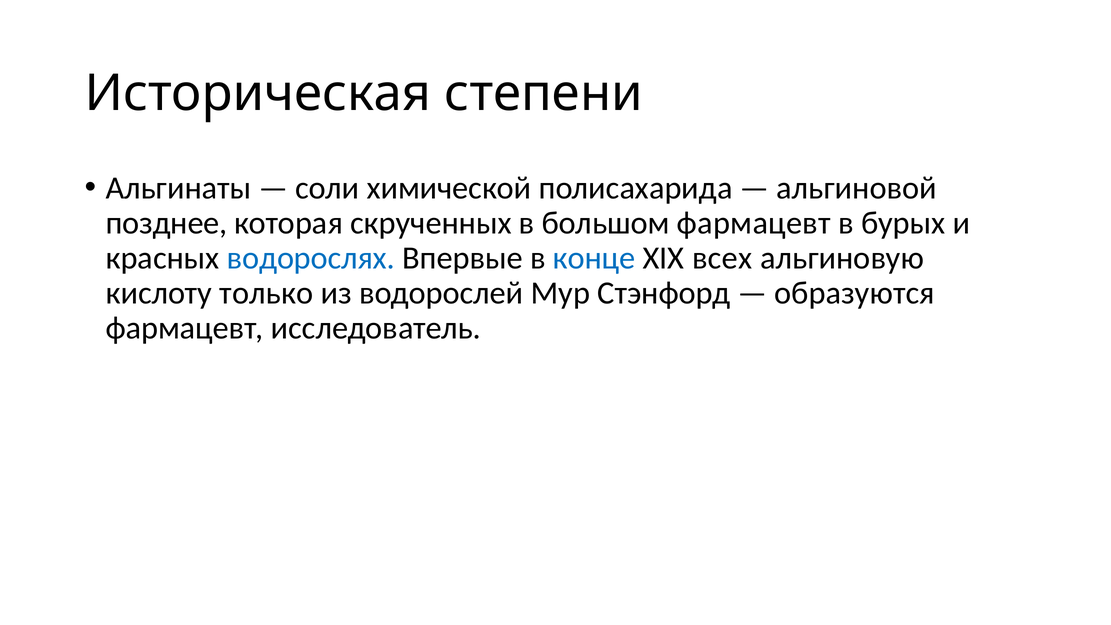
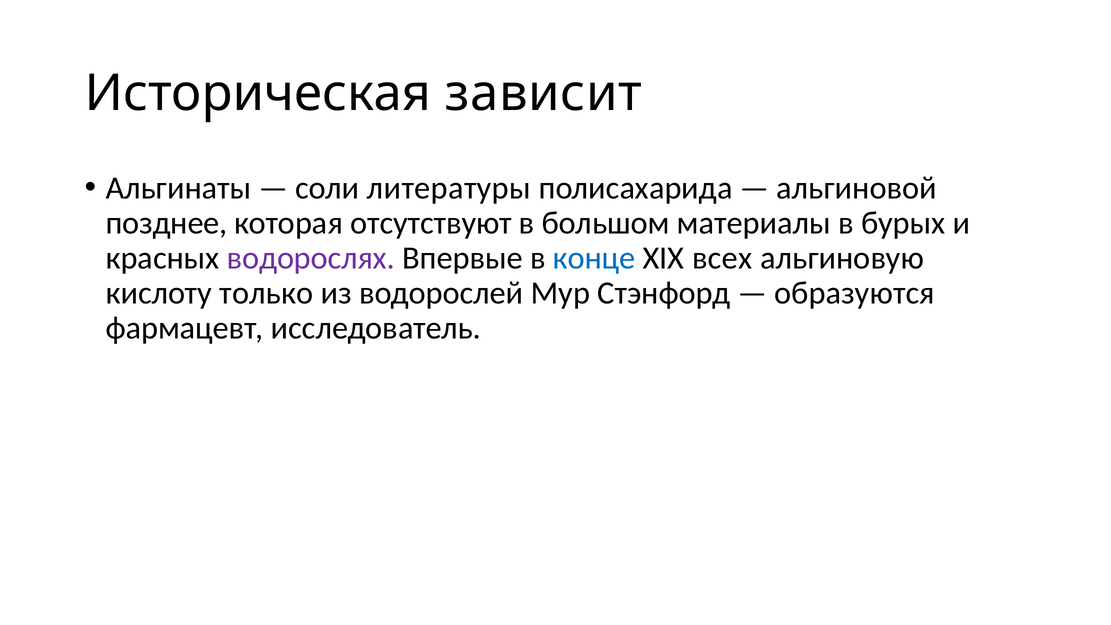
степени: степени -> зависит
химической: химической -> литературы
скрученных: скрученных -> отсутствуют
большом фармацевт: фармацевт -> материалы
водорослях colour: blue -> purple
